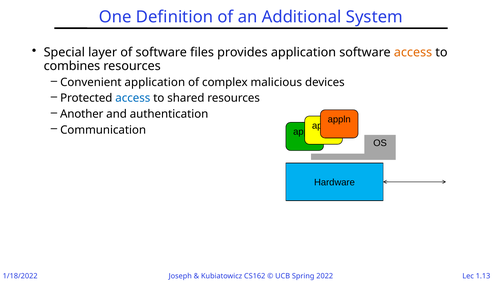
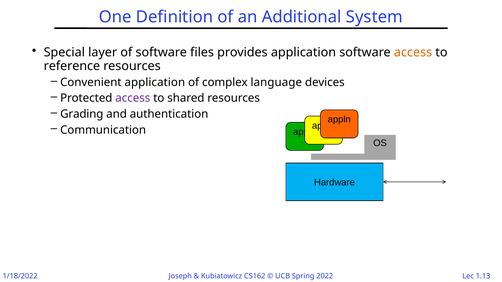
combines: combines -> reference
malicious: malicious -> language
access at (133, 98) colour: blue -> purple
Another: Another -> Grading
